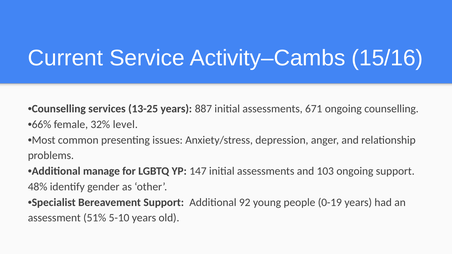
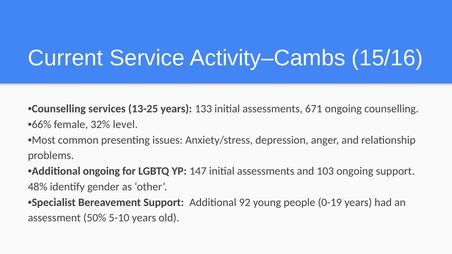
887: 887 -> 133
Additional manage: manage -> ongoing
51%: 51% -> 50%
